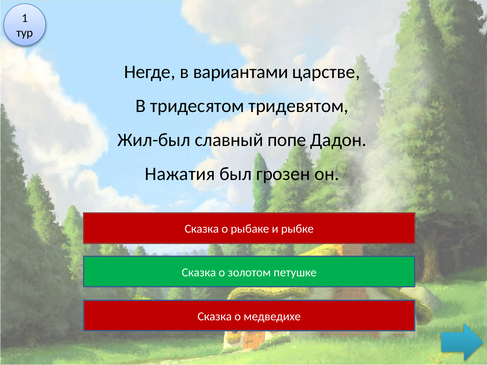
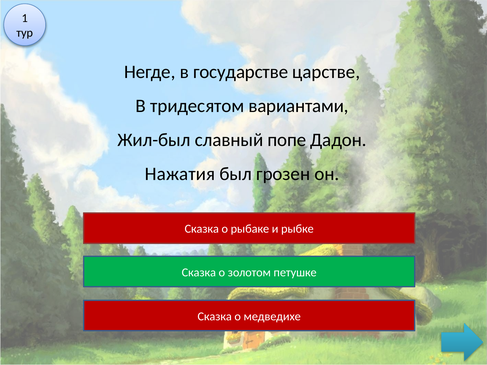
вариантами: вариантами -> государстве
тридевятом: тридевятом -> вариантами
